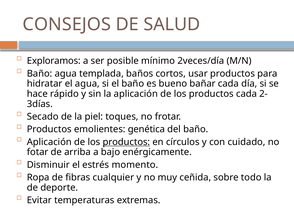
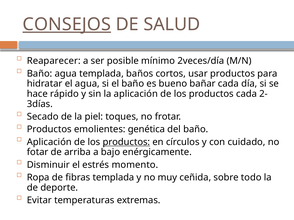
CONSEJOS underline: none -> present
Exploramos: Exploramos -> Reaparecer
fibras cualquier: cualquier -> templada
